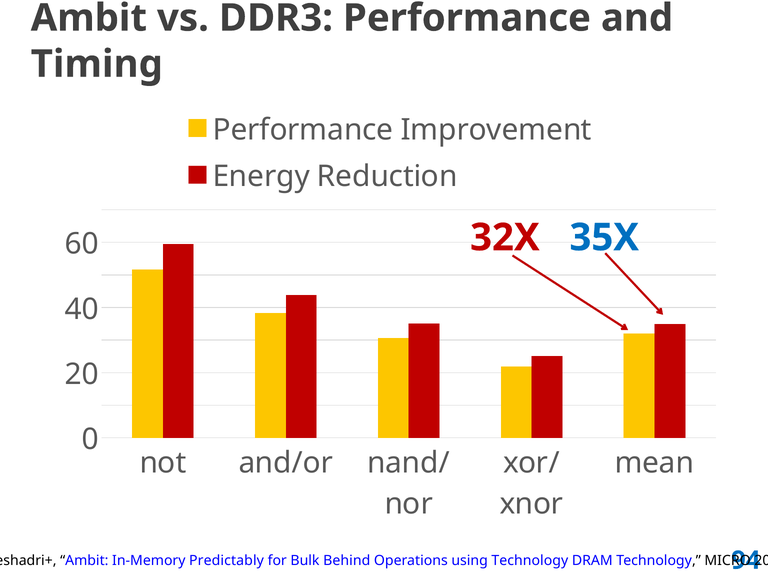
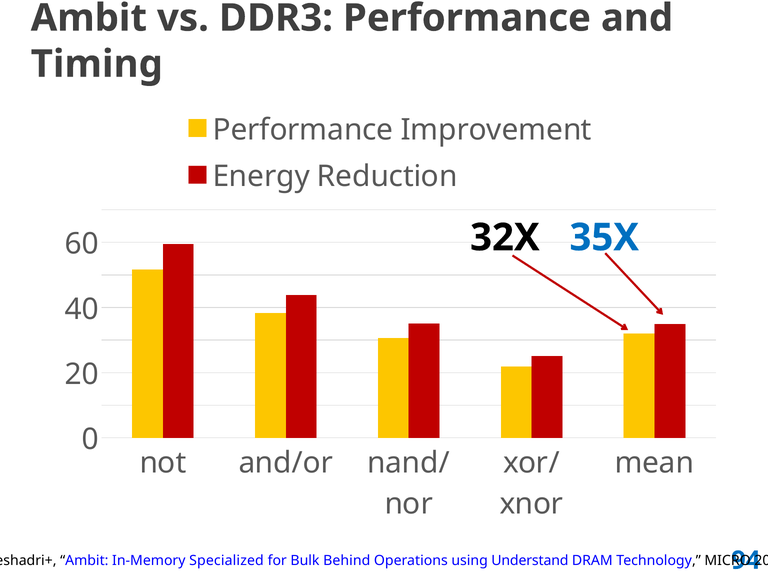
32X colour: red -> black
Predictably: Predictably -> Specialized
using Technology: Technology -> Understand
